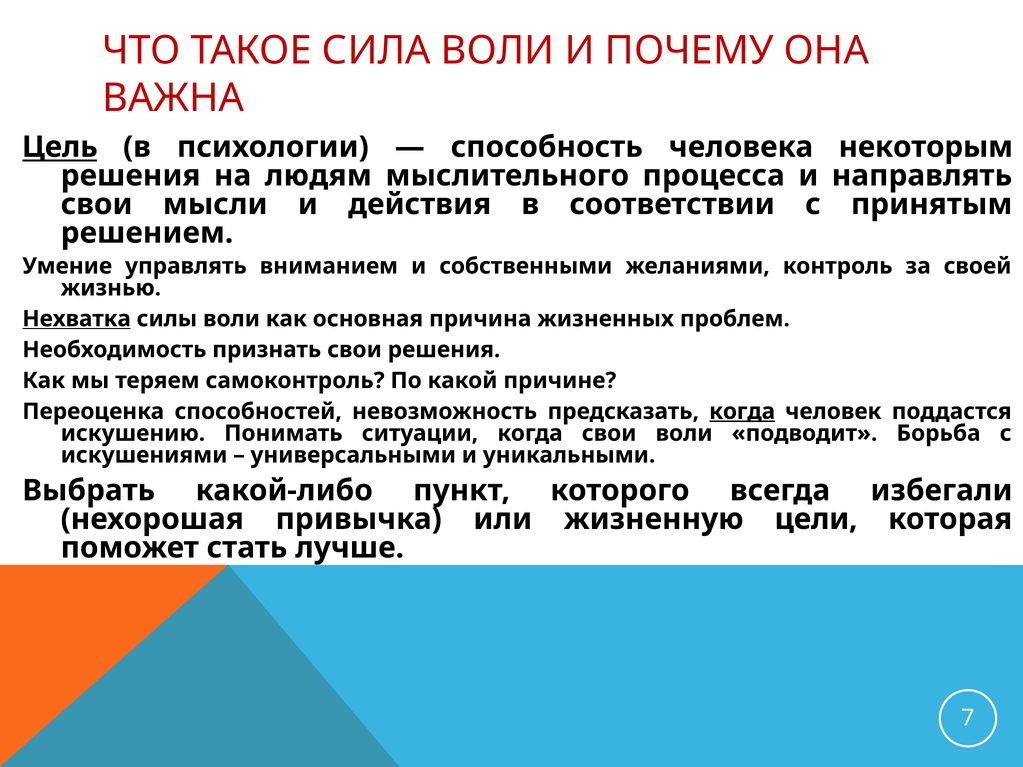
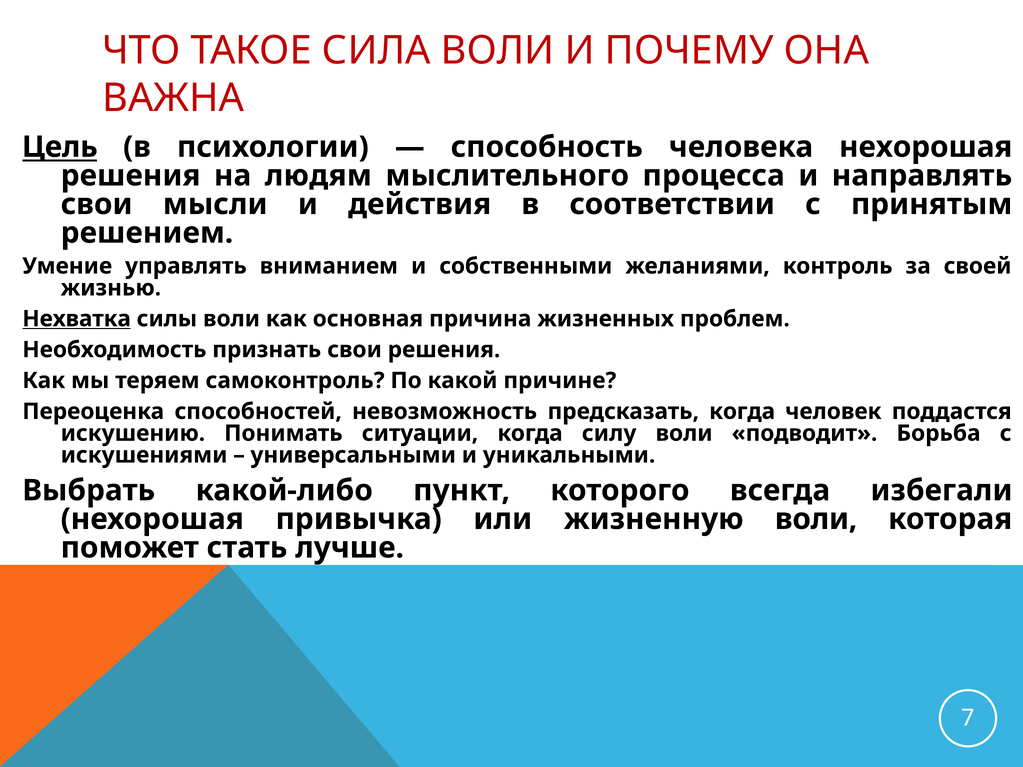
человека некоторым: некоторым -> нехорошая
когда at (742, 412) underline: present -> none
когда свои: свои -> силу
жизненную цели: цели -> воли
